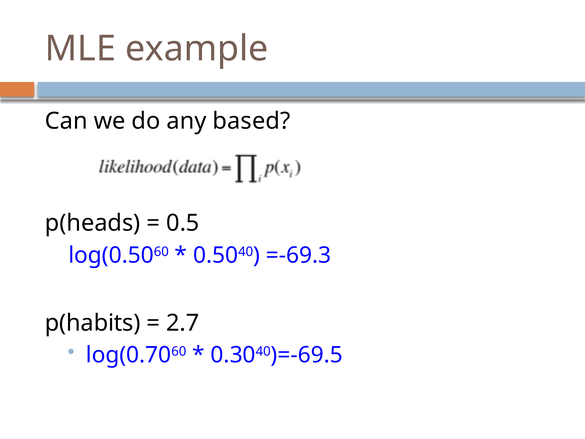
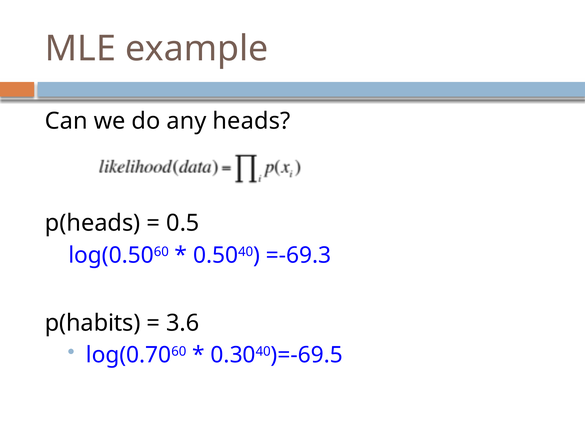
based: based -> heads
2.7: 2.7 -> 3.6
